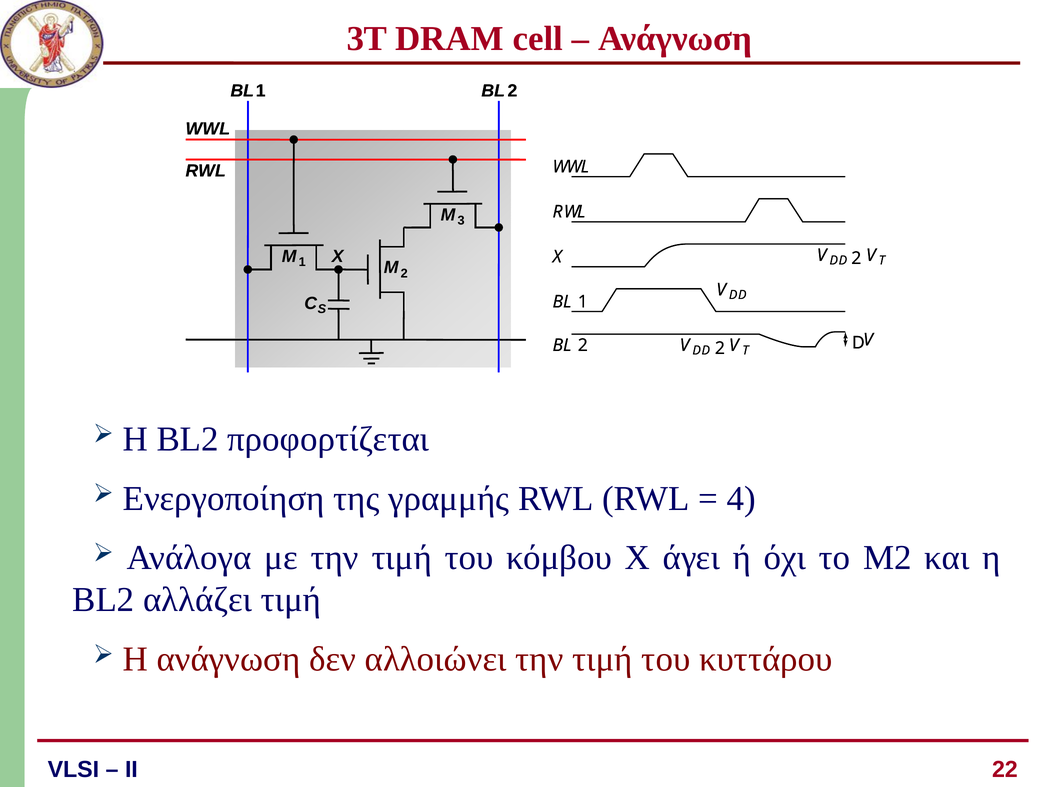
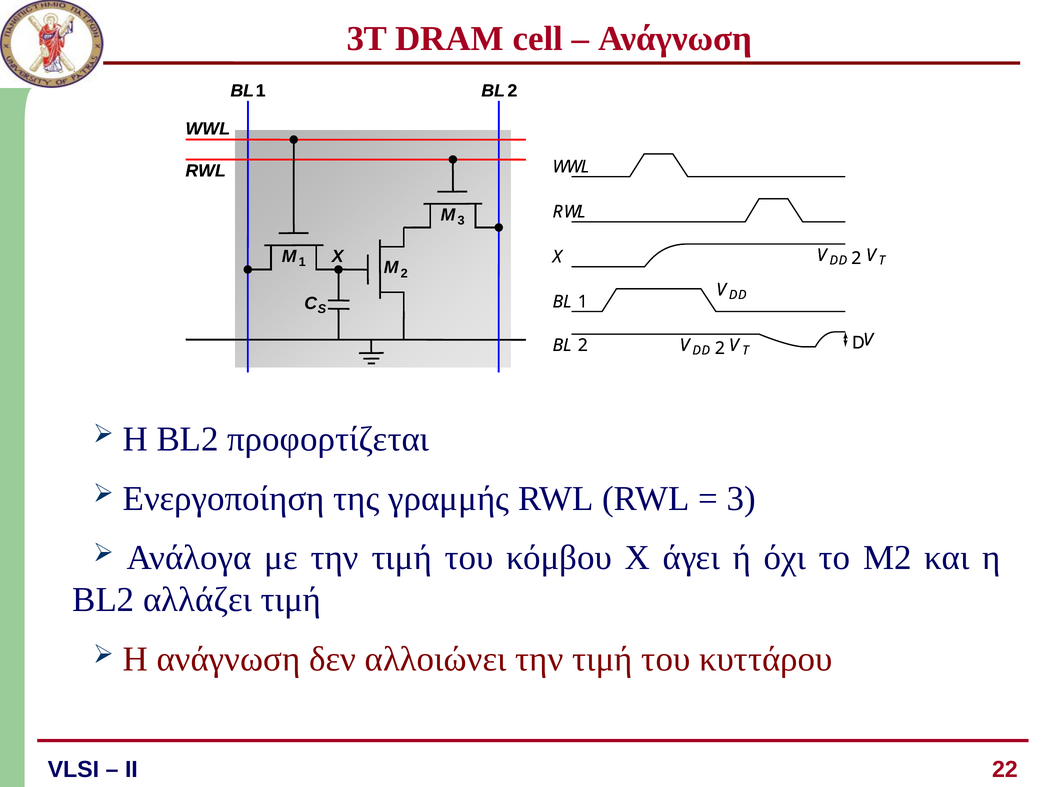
4 at (741, 498): 4 -> 3
